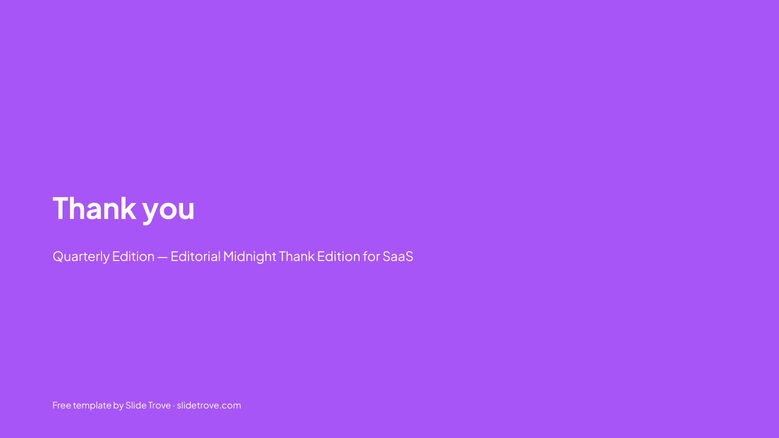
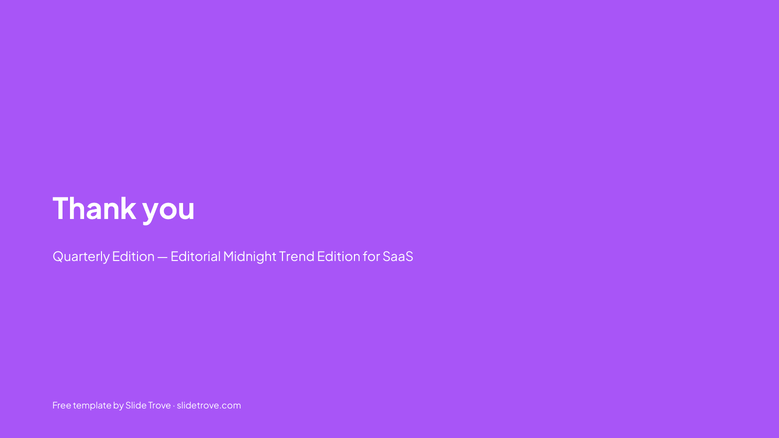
Midnight Thank: Thank -> Trend
